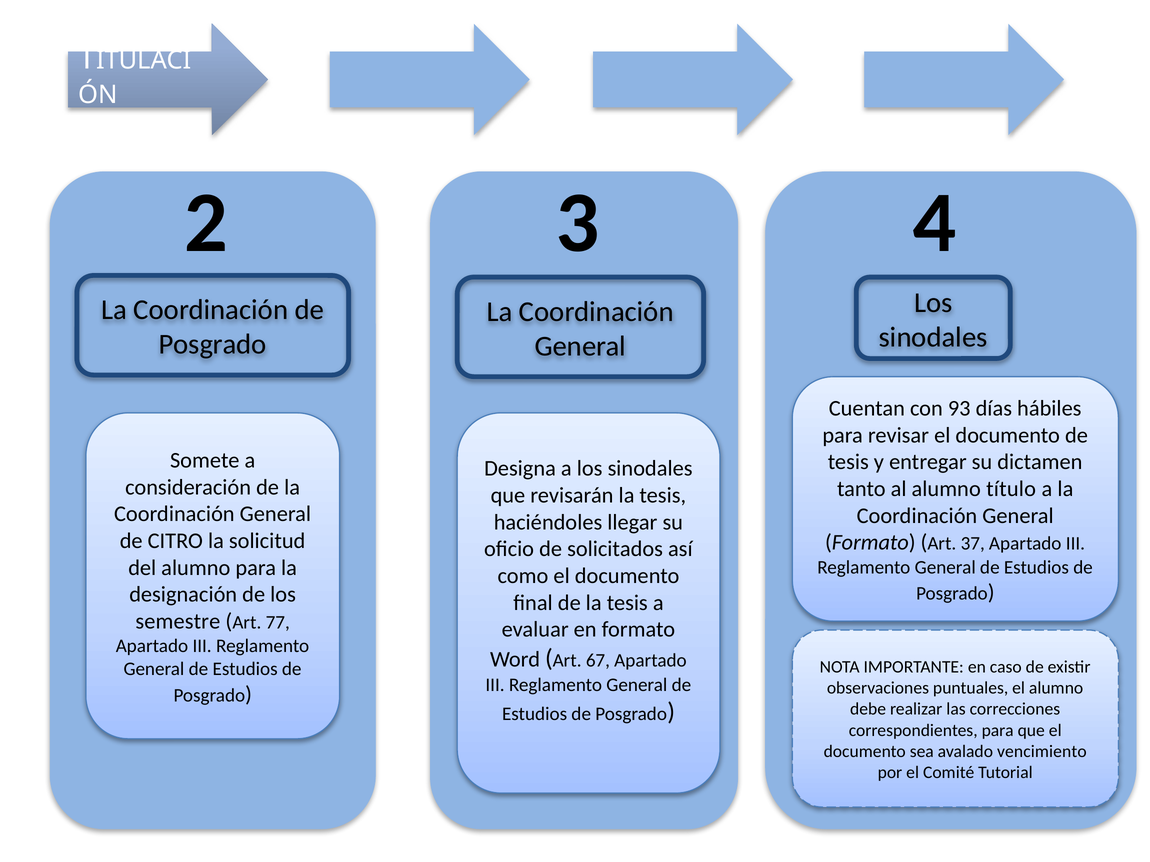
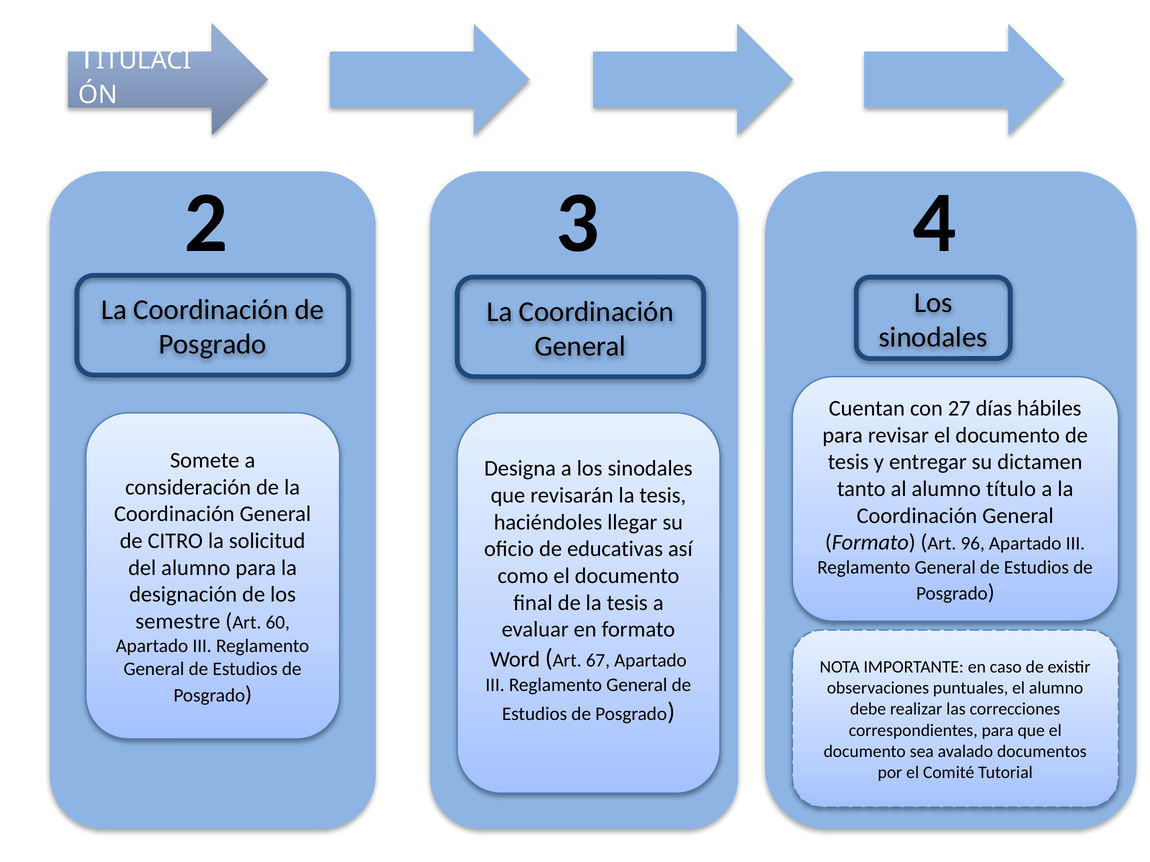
93: 93 -> 27
37: 37 -> 96
solicitados: solicitados -> educativas
77: 77 -> 60
vencimiento: vencimiento -> documentos
